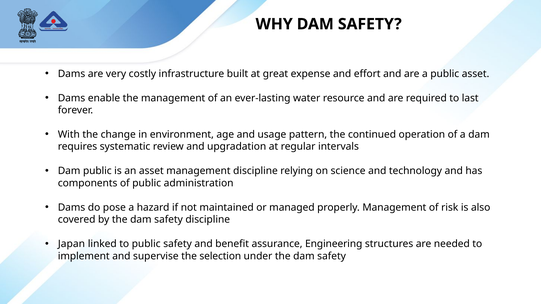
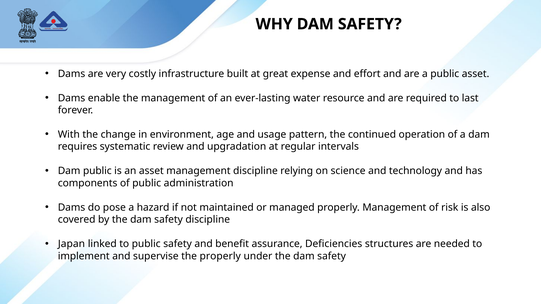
Engineering: Engineering -> Deficiencies
the selection: selection -> properly
